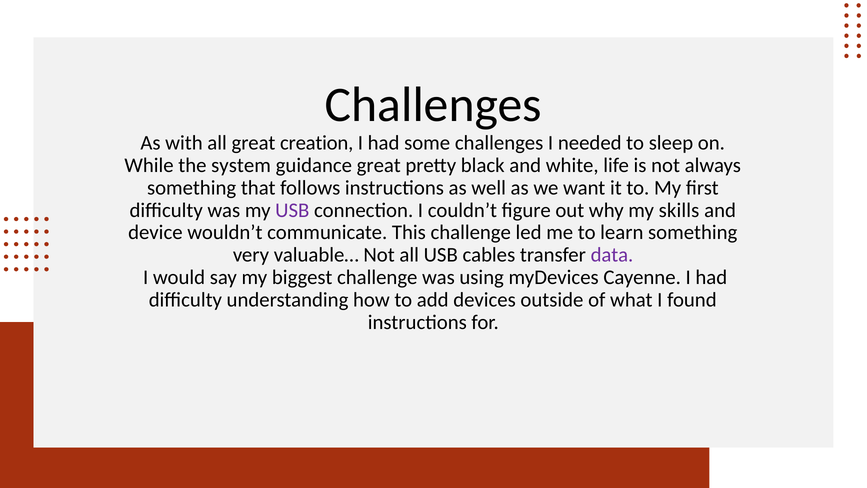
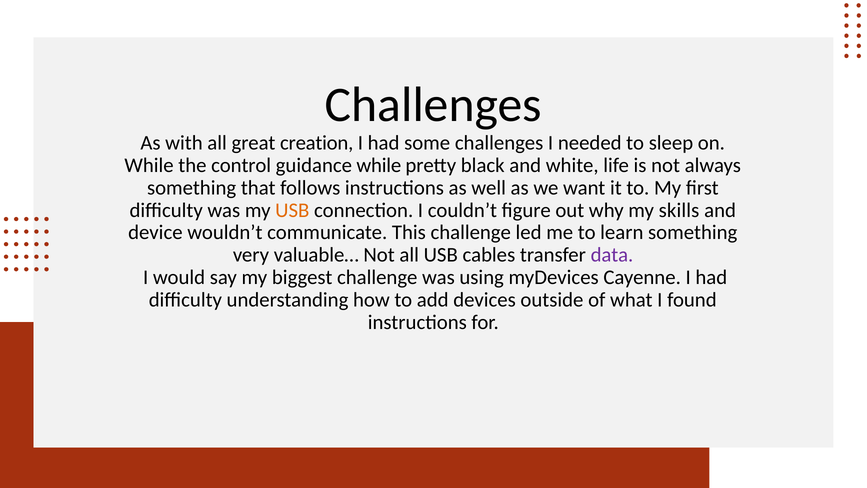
system: system -> control
guidance great: great -> while
USB at (292, 210) colour: purple -> orange
